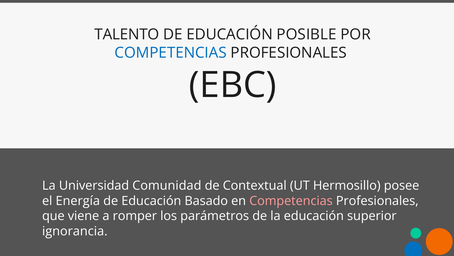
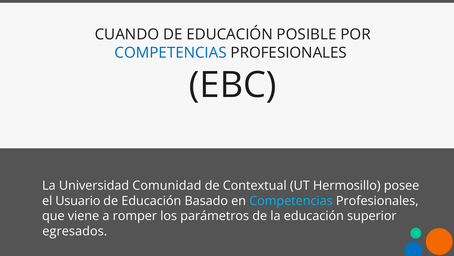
TALENTO: TALENTO -> CUANDO
Energía: Energía -> Usuario
Competencias at (291, 200) colour: pink -> light blue
ignorancia: ignorancia -> egresados
